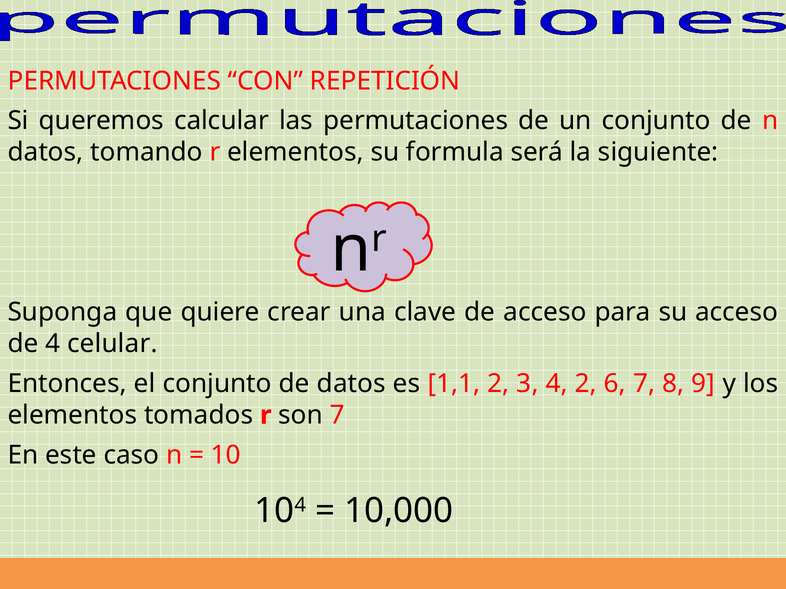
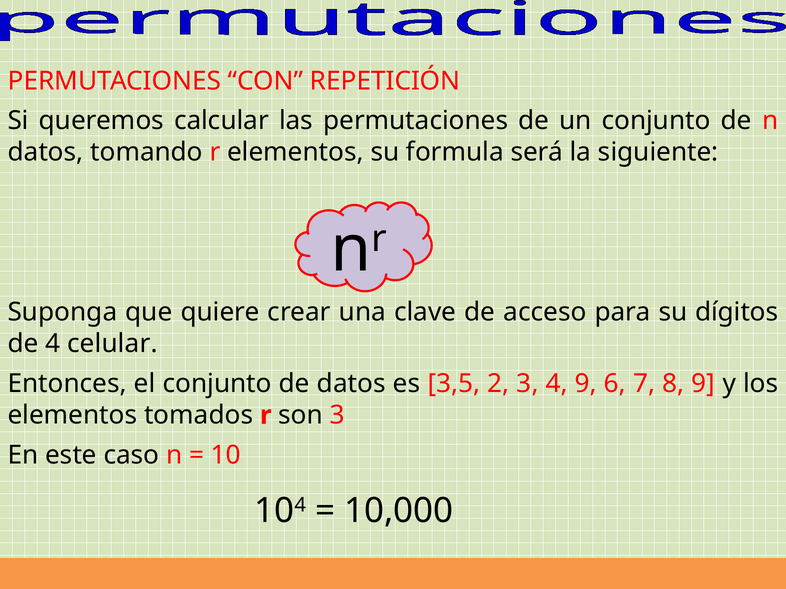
su acceso: acceso -> dígitos
1,1: 1,1 -> 3,5
4 2: 2 -> 9
son 7: 7 -> 3
